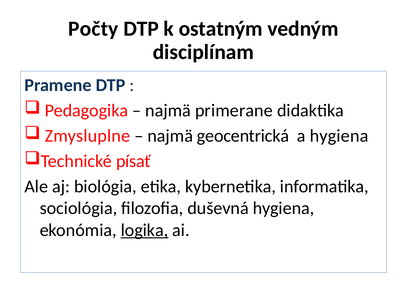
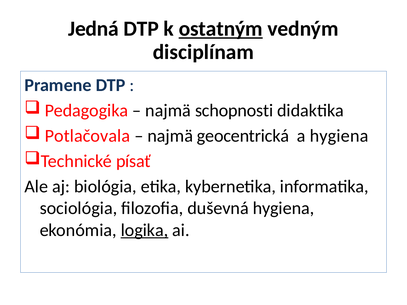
Počty: Počty -> Jedná
ostatným underline: none -> present
primerane: primerane -> schopnosti
Zmysluplne: Zmysluplne -> Potlačovala
